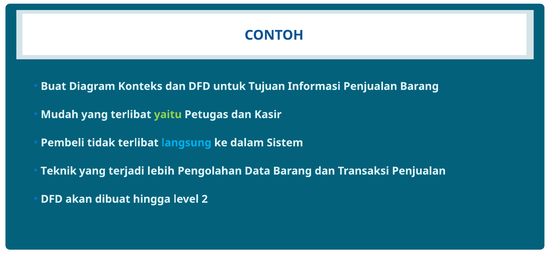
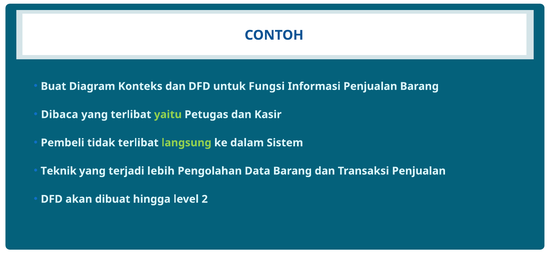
Tujuan: Tujuan -> Fungsi
Mudah: Mudah -> Dibaca
langsung colour: light blue -> light green
